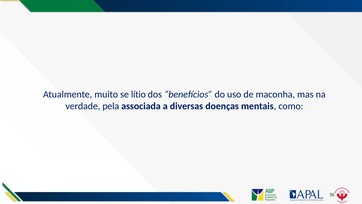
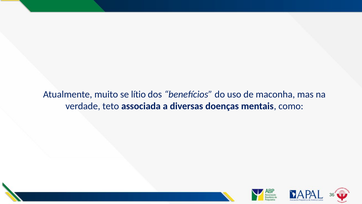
pela: pela -> teto
